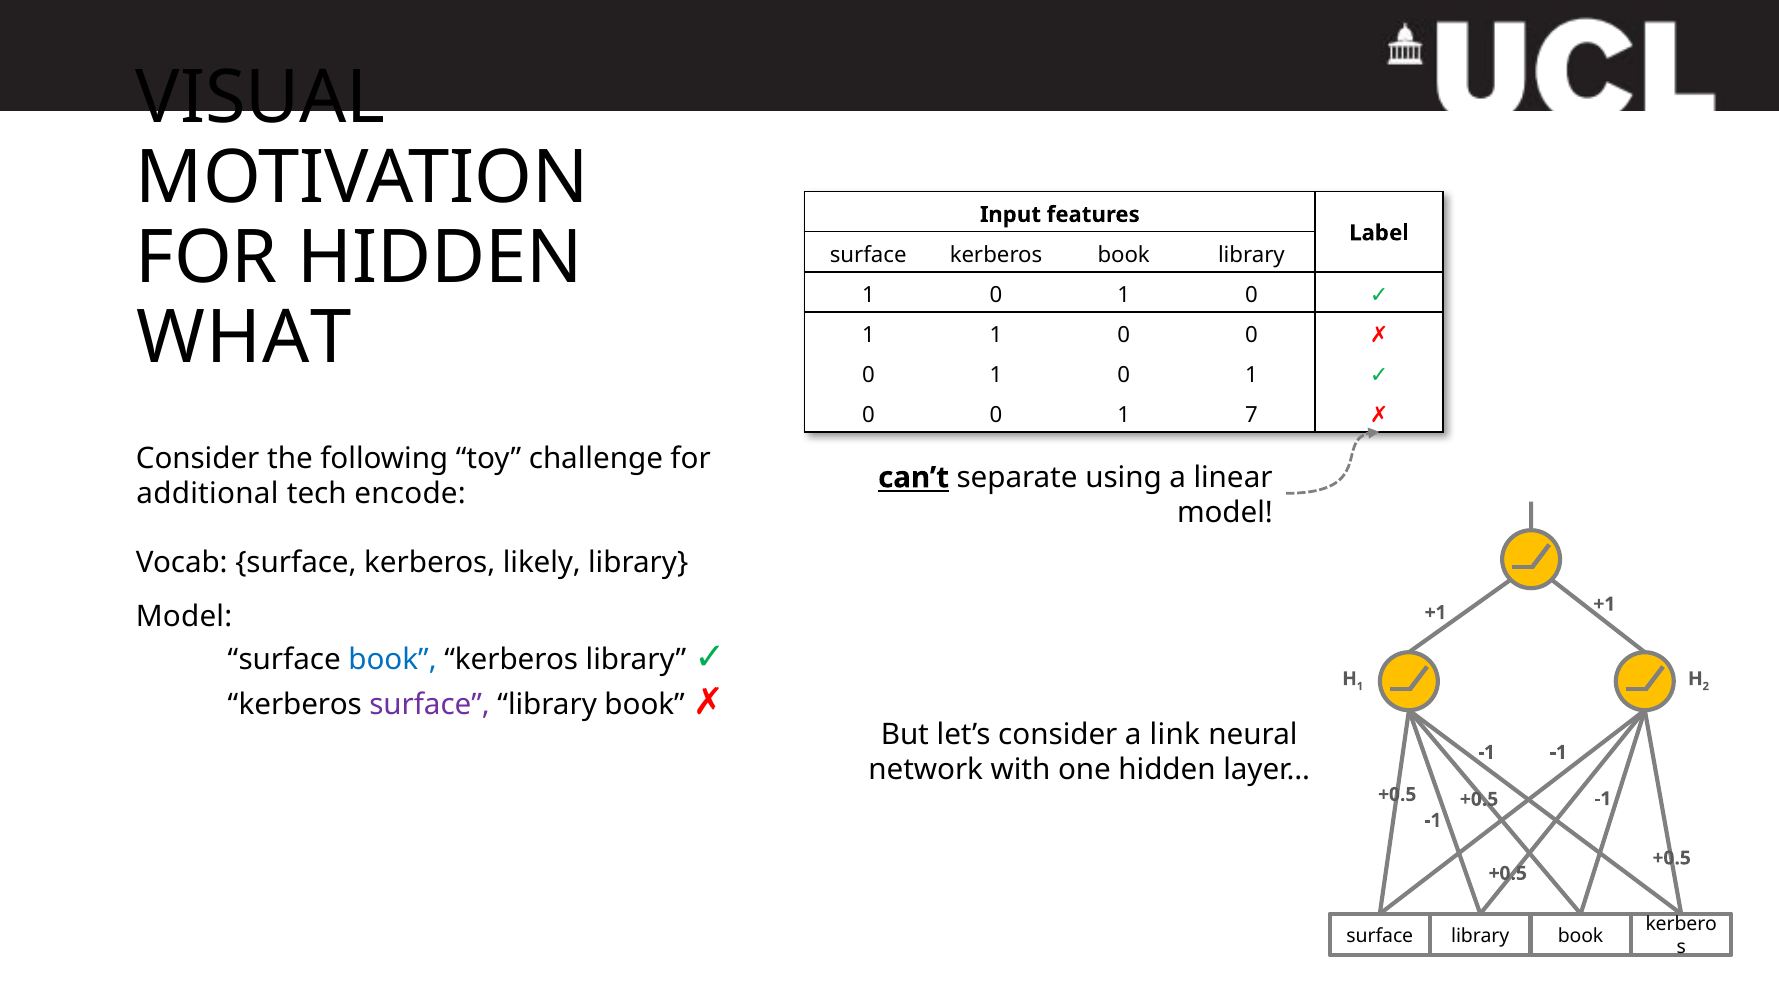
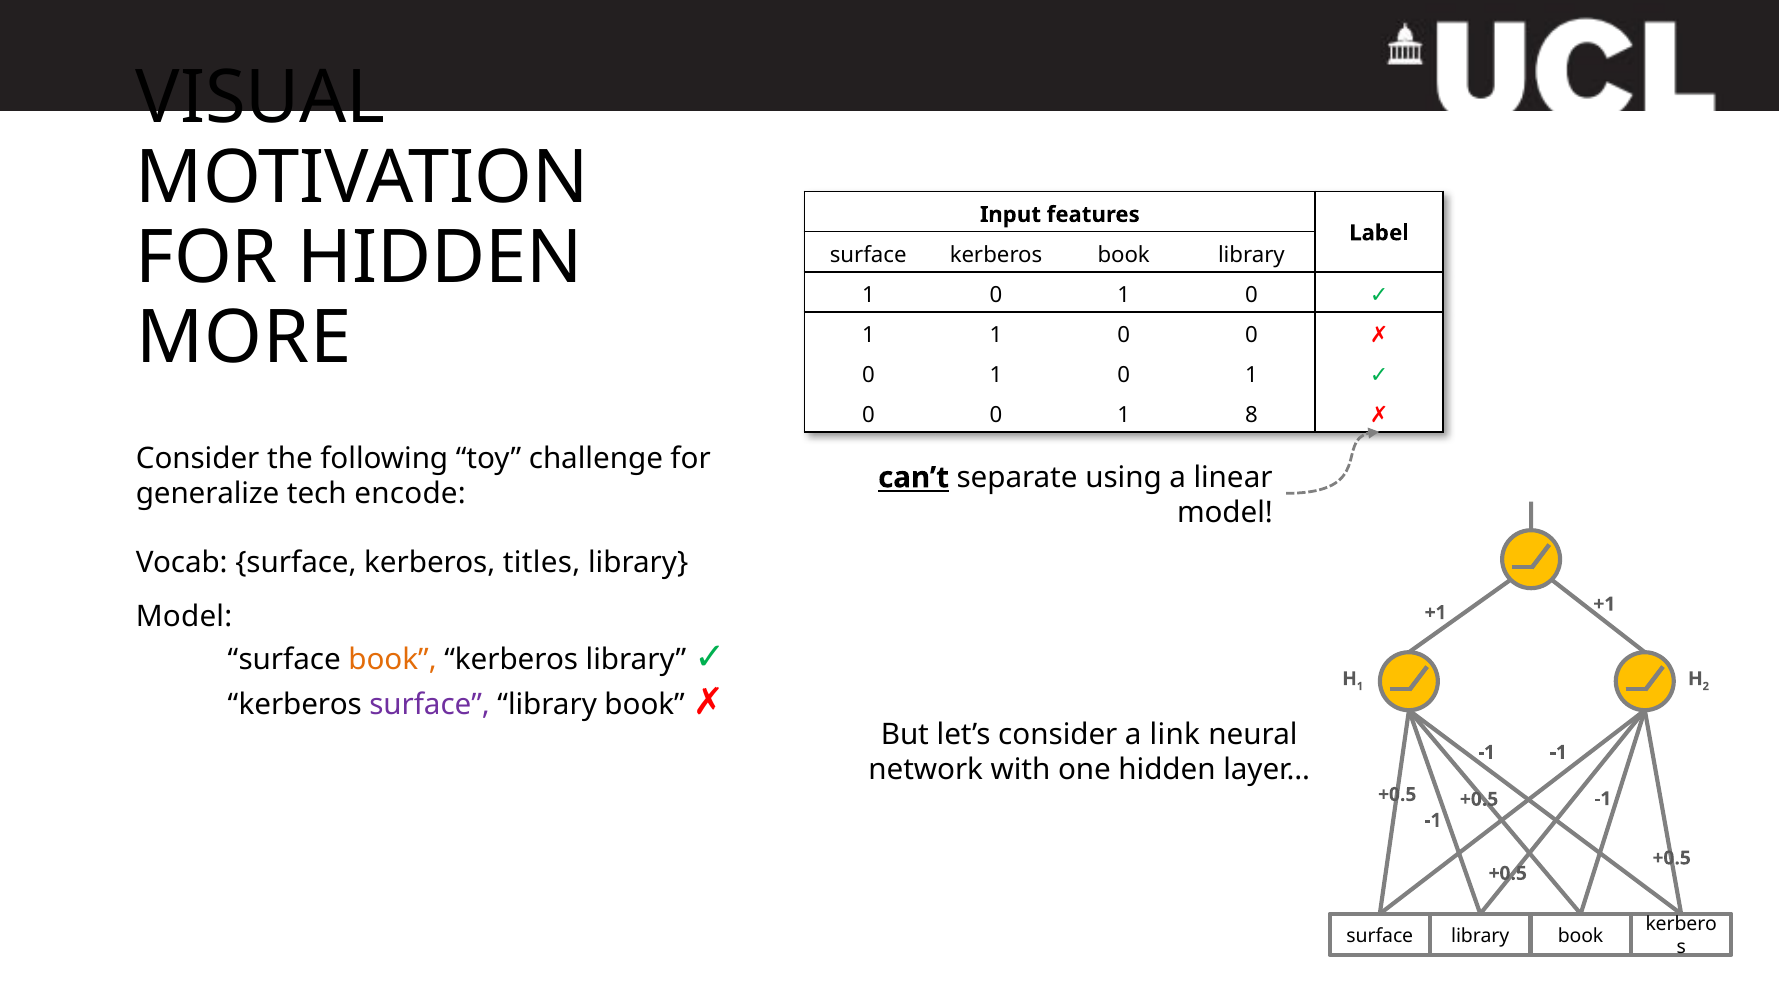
WHAT: WHAT -> MORE
7: 7 -> 8
additional: additional -> generalize
likely: likely -> titles
book at (393, 660) colour: blue -> orange
